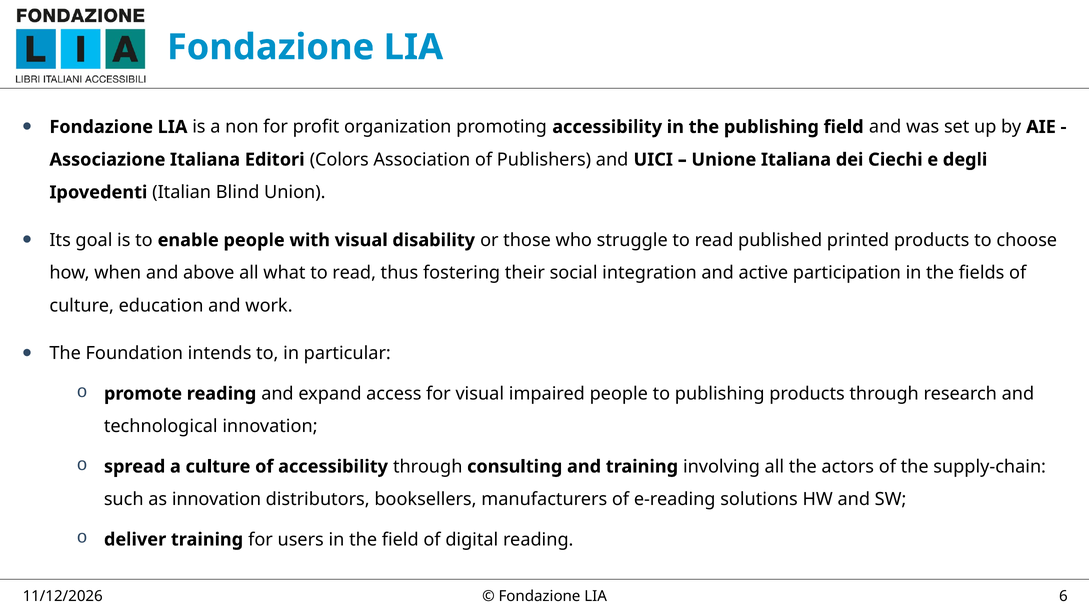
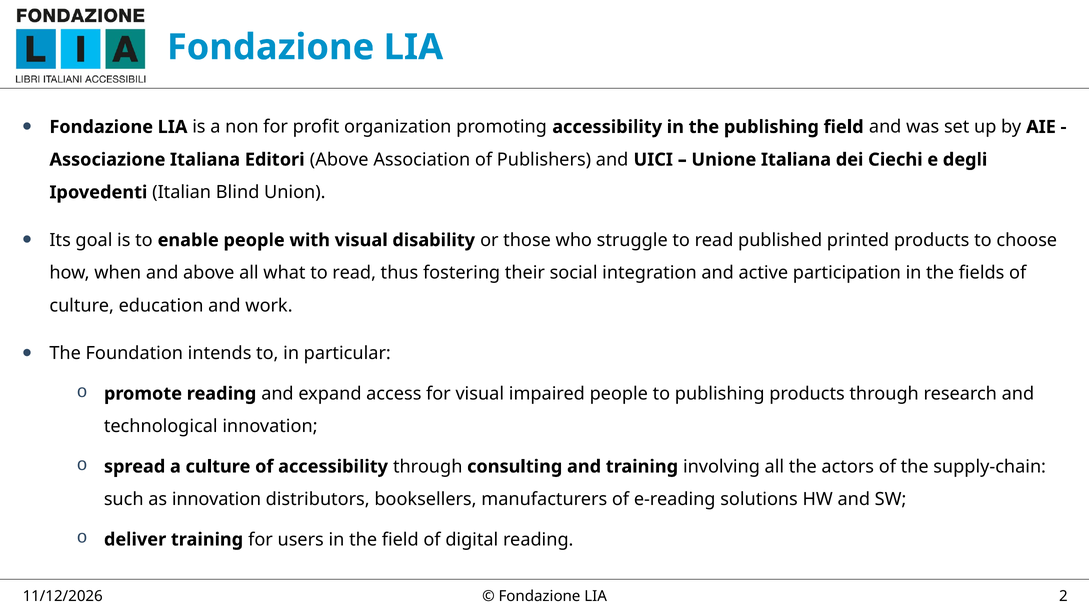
Editori Colors: Colors -> Above
6: 6 -> 2
